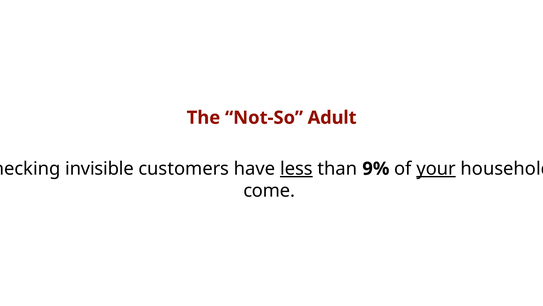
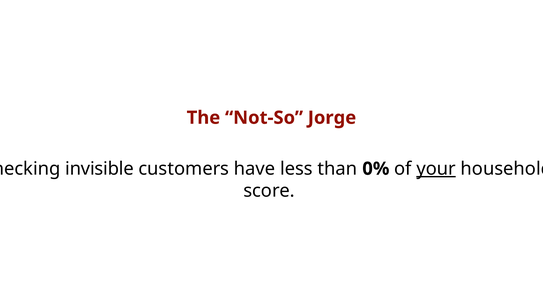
Adult: Adult -> Jorge
less underline: present -> none
9%: 9% -> 0%
come: come -> score
